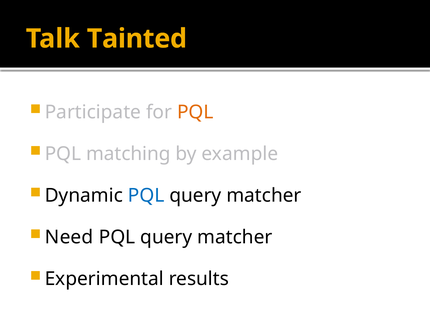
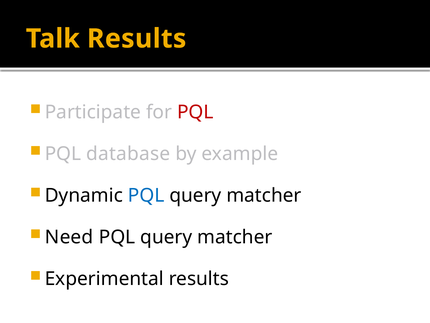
Talk Tainted: Tainted -> Results
PQL at (195, 112) colour: orange -> red
matching: matching -> database
